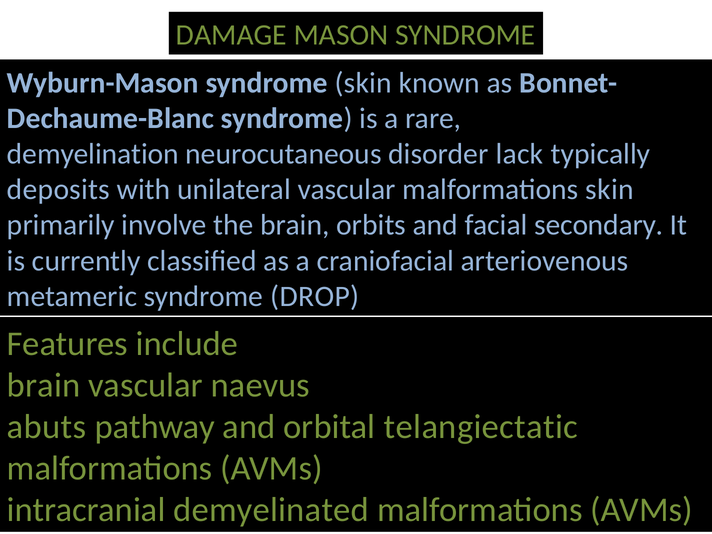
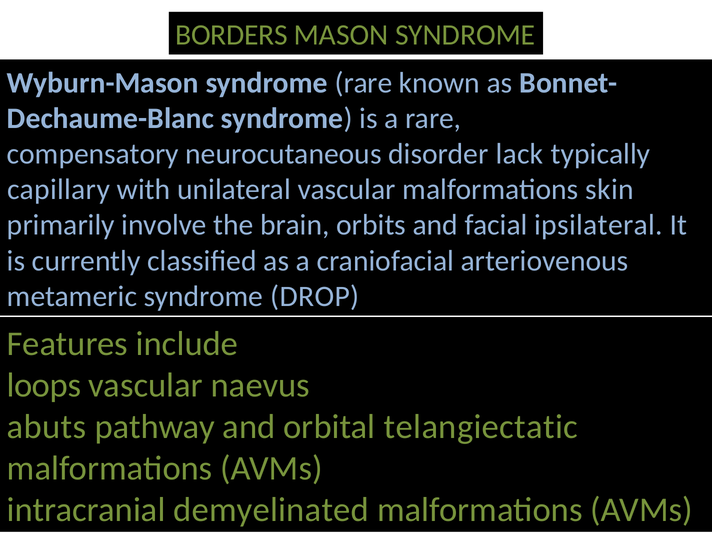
DAMAGE: DAMAGE -> BORDERS
syndrome skin: skin -> rare
demyelination: demyelination -> compensatory
deposits: deposits -> capillary
secondary: secondary -> ipsilateral
brain at (44, 385): brain -> loops
